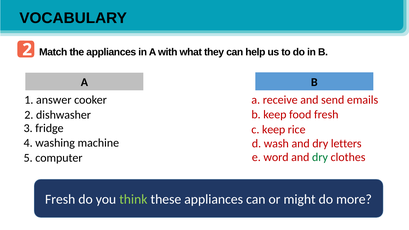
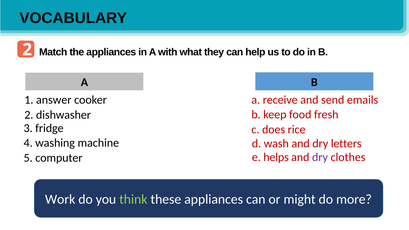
c keep: keep -> does
word: word -> helps
dry at (320, 157) colour: green -> purple
Fresh at (60, 199): Fresh -> Work
